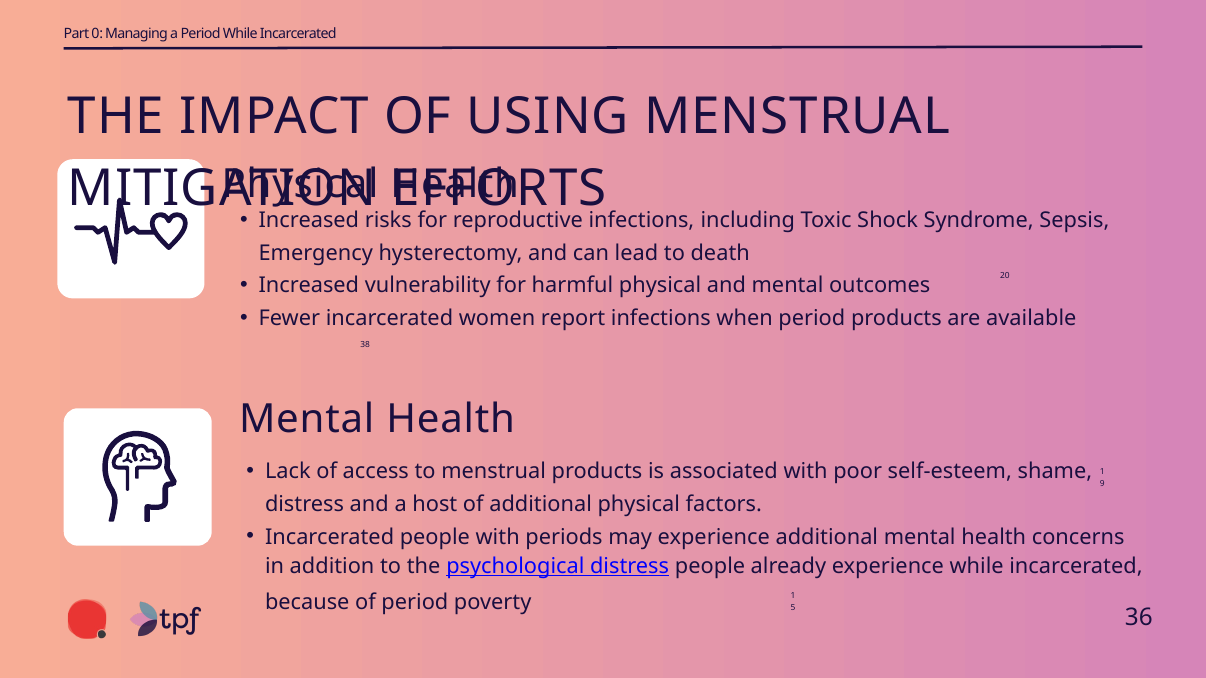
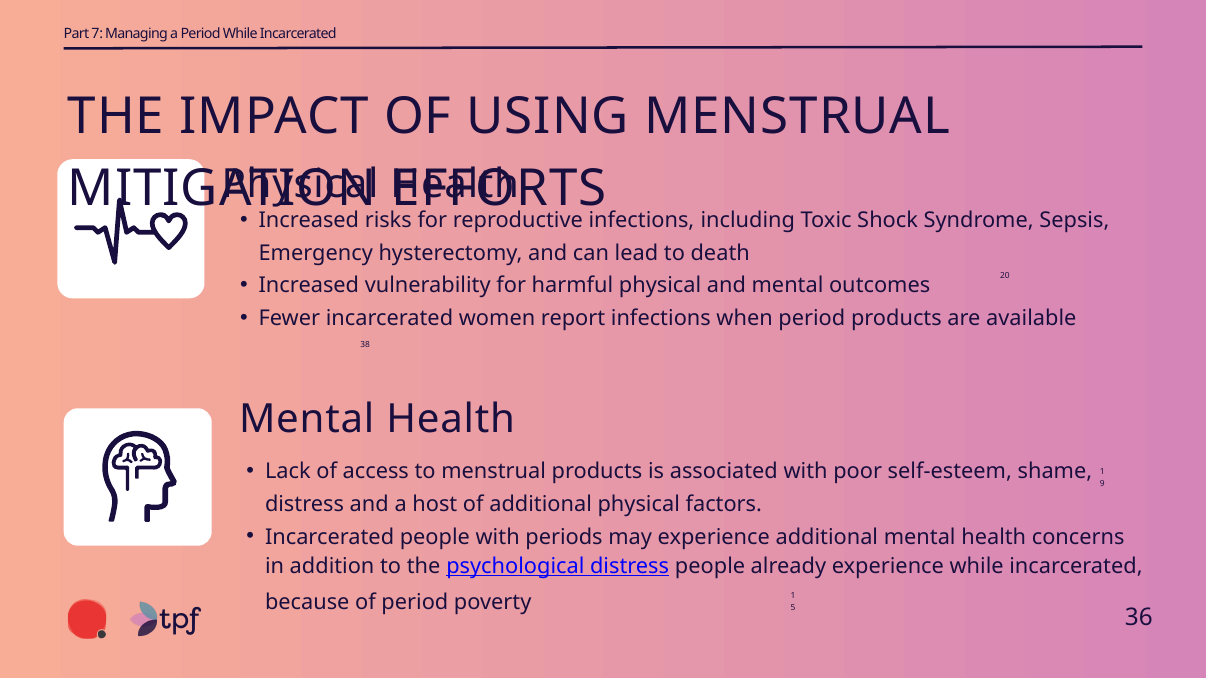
0: 0 -> 7
